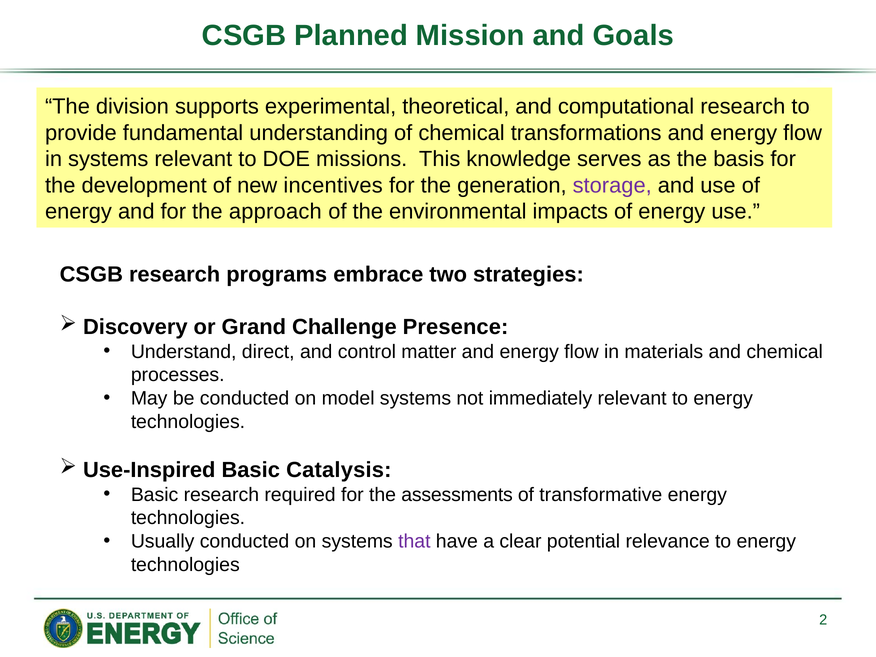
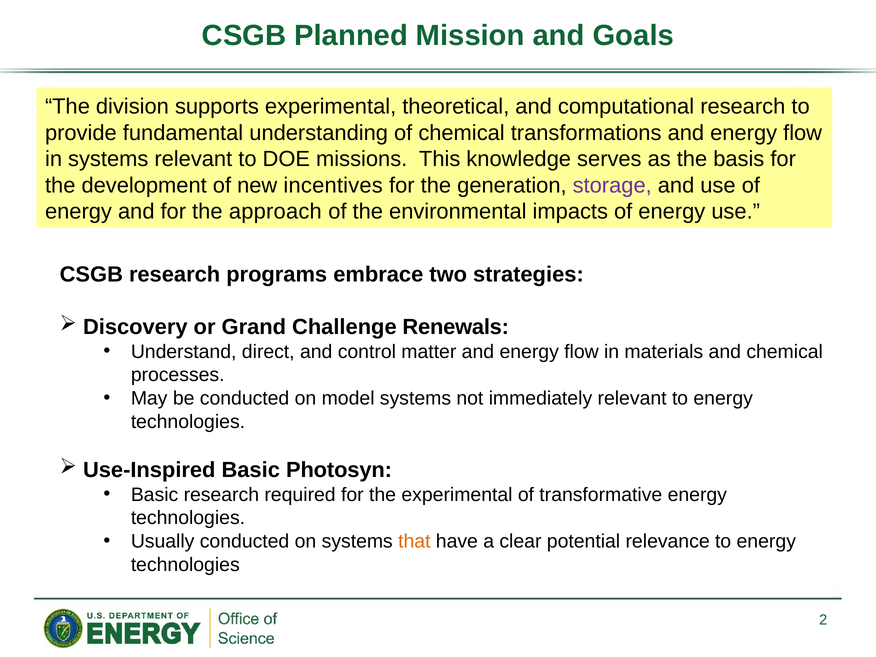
Presence: Presence -> Renewals
Catalysis: Catalysis -> Photosyn
the assessments: assessments -> experimental
that colour: purple -> orange
